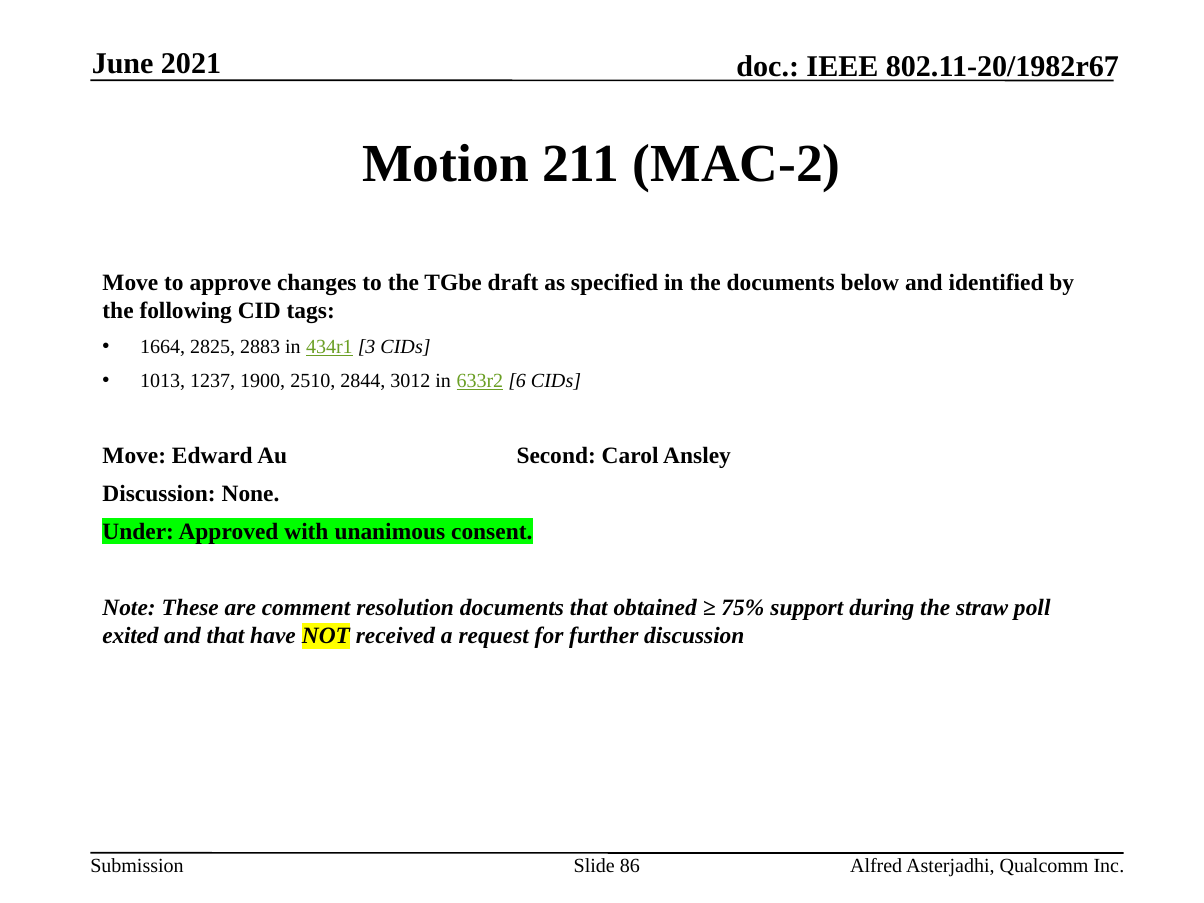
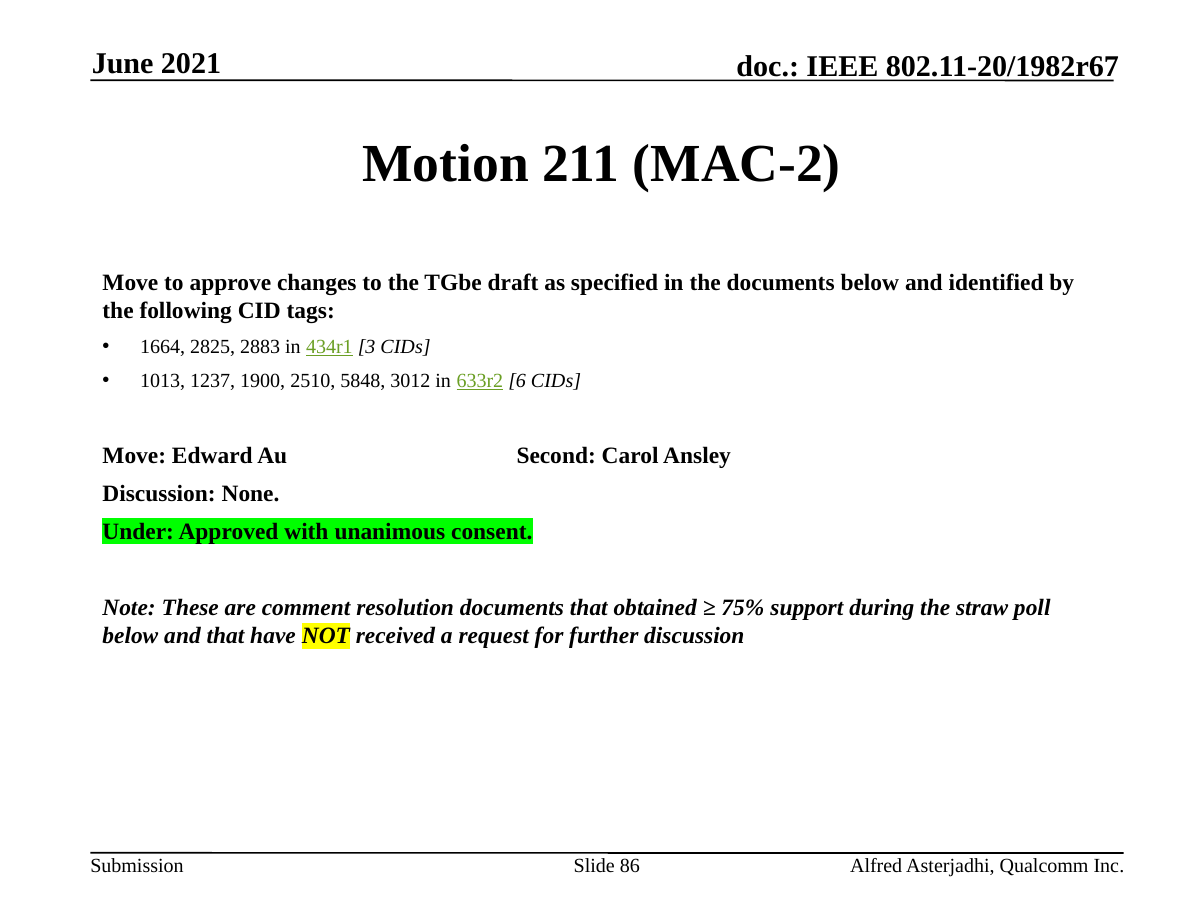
2844: 2844 -> 5848
exited at (130, 636): exited -> below
